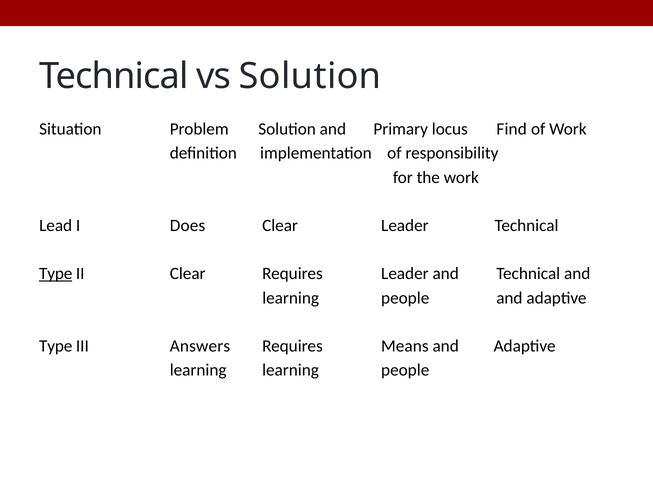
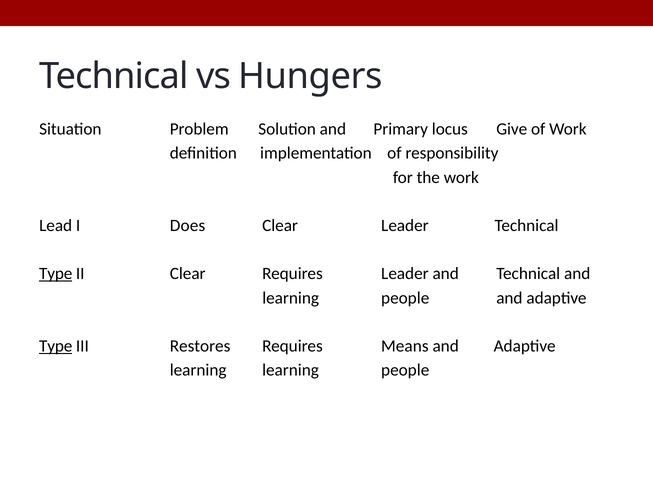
vs Solution: Solution -> Hungers
Find: Find -> Give
Type at (56, 346) underline: none -> present
Answers: Answers -> Restores
